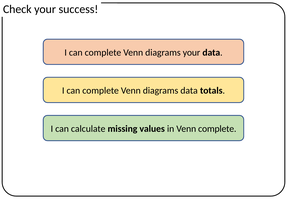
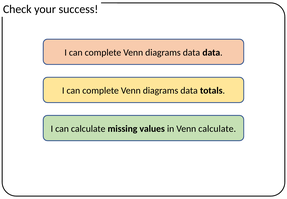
your at (191, 52): your -> data
Venn complete: complete -> calculate
